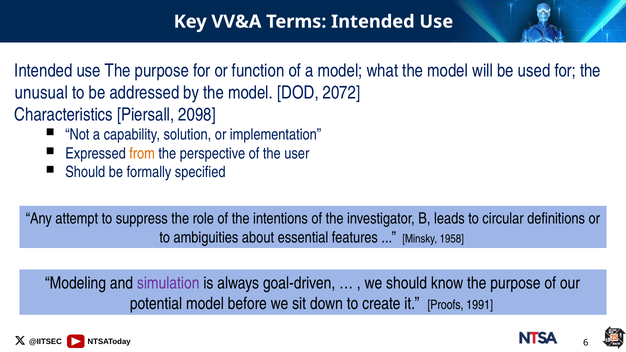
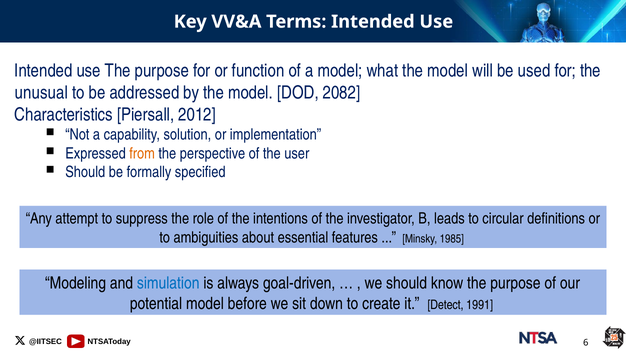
2072: 2072 -> 2082
2098: 2098 -> 2012
1958: 1958 -> 1985
simulation colour: purple -> blue
Proofs: Proofs -> Detect
